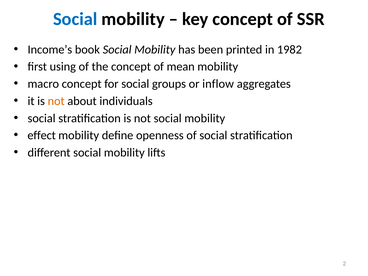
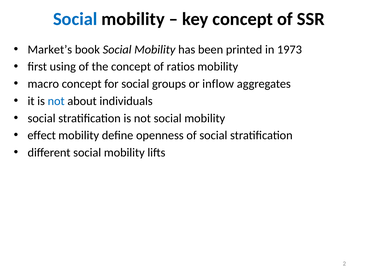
Income’s: Income’s -> Market’s
1982: 1982 -> 1973
mean: mean -> ratios
not at (56, 101) colour: orange -> blue
